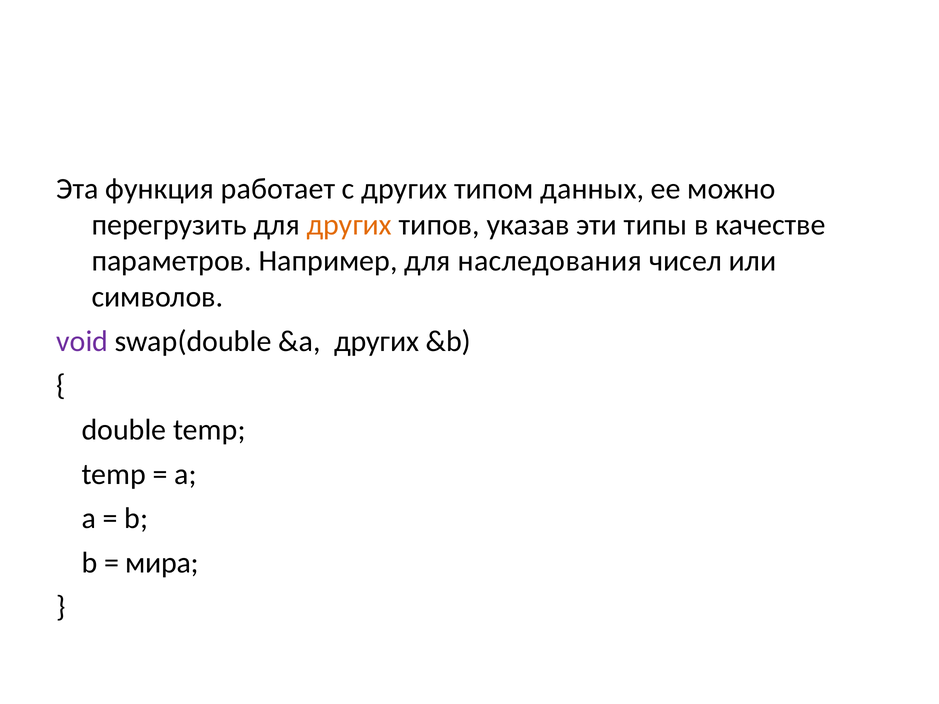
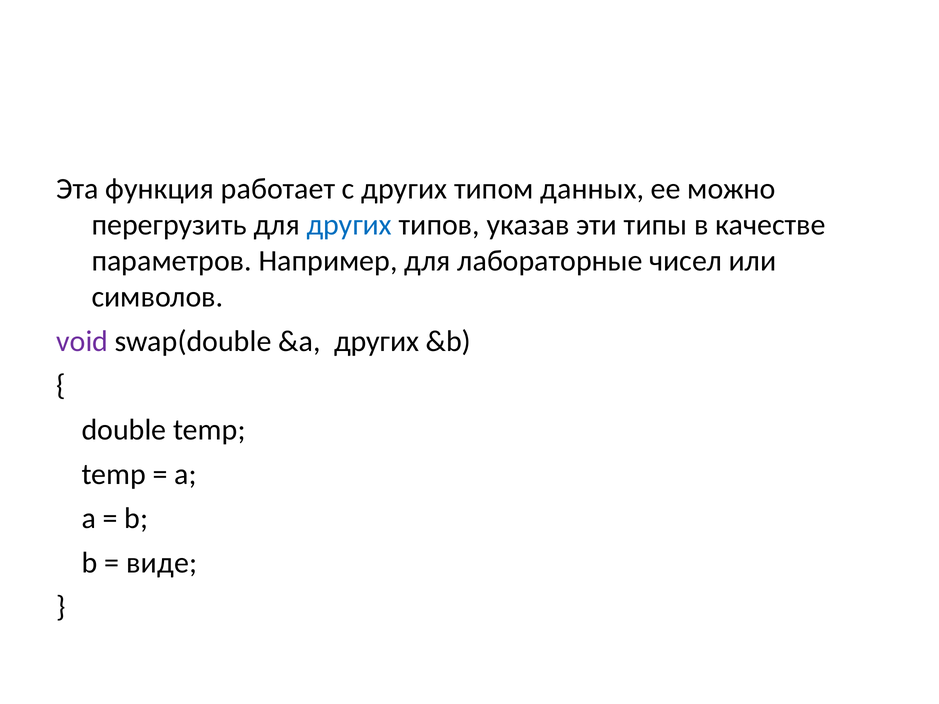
других at (349, 225) colour: orange -> blue
наследования: наследования -> лабораторные
мира: мира -> виде
